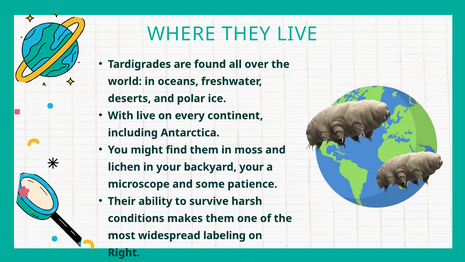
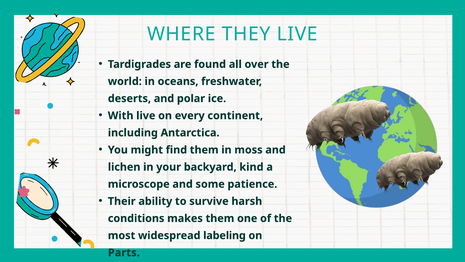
backyard your: your -> kind
Right: Right -> Parts
